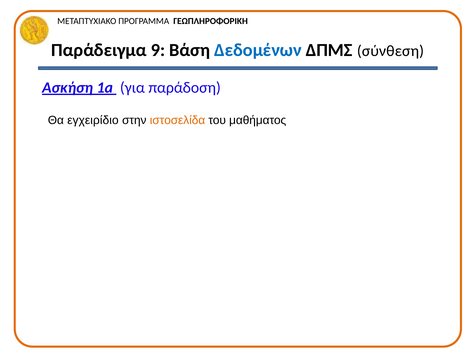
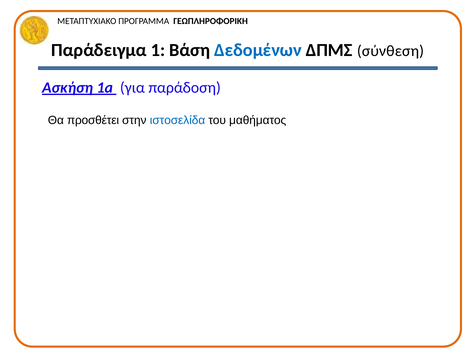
9: 9 -> 1
εγχειρίδιο: εγχειρίδιο -> προσθέτει
ιστοσελίδα colour: orange -> blue
